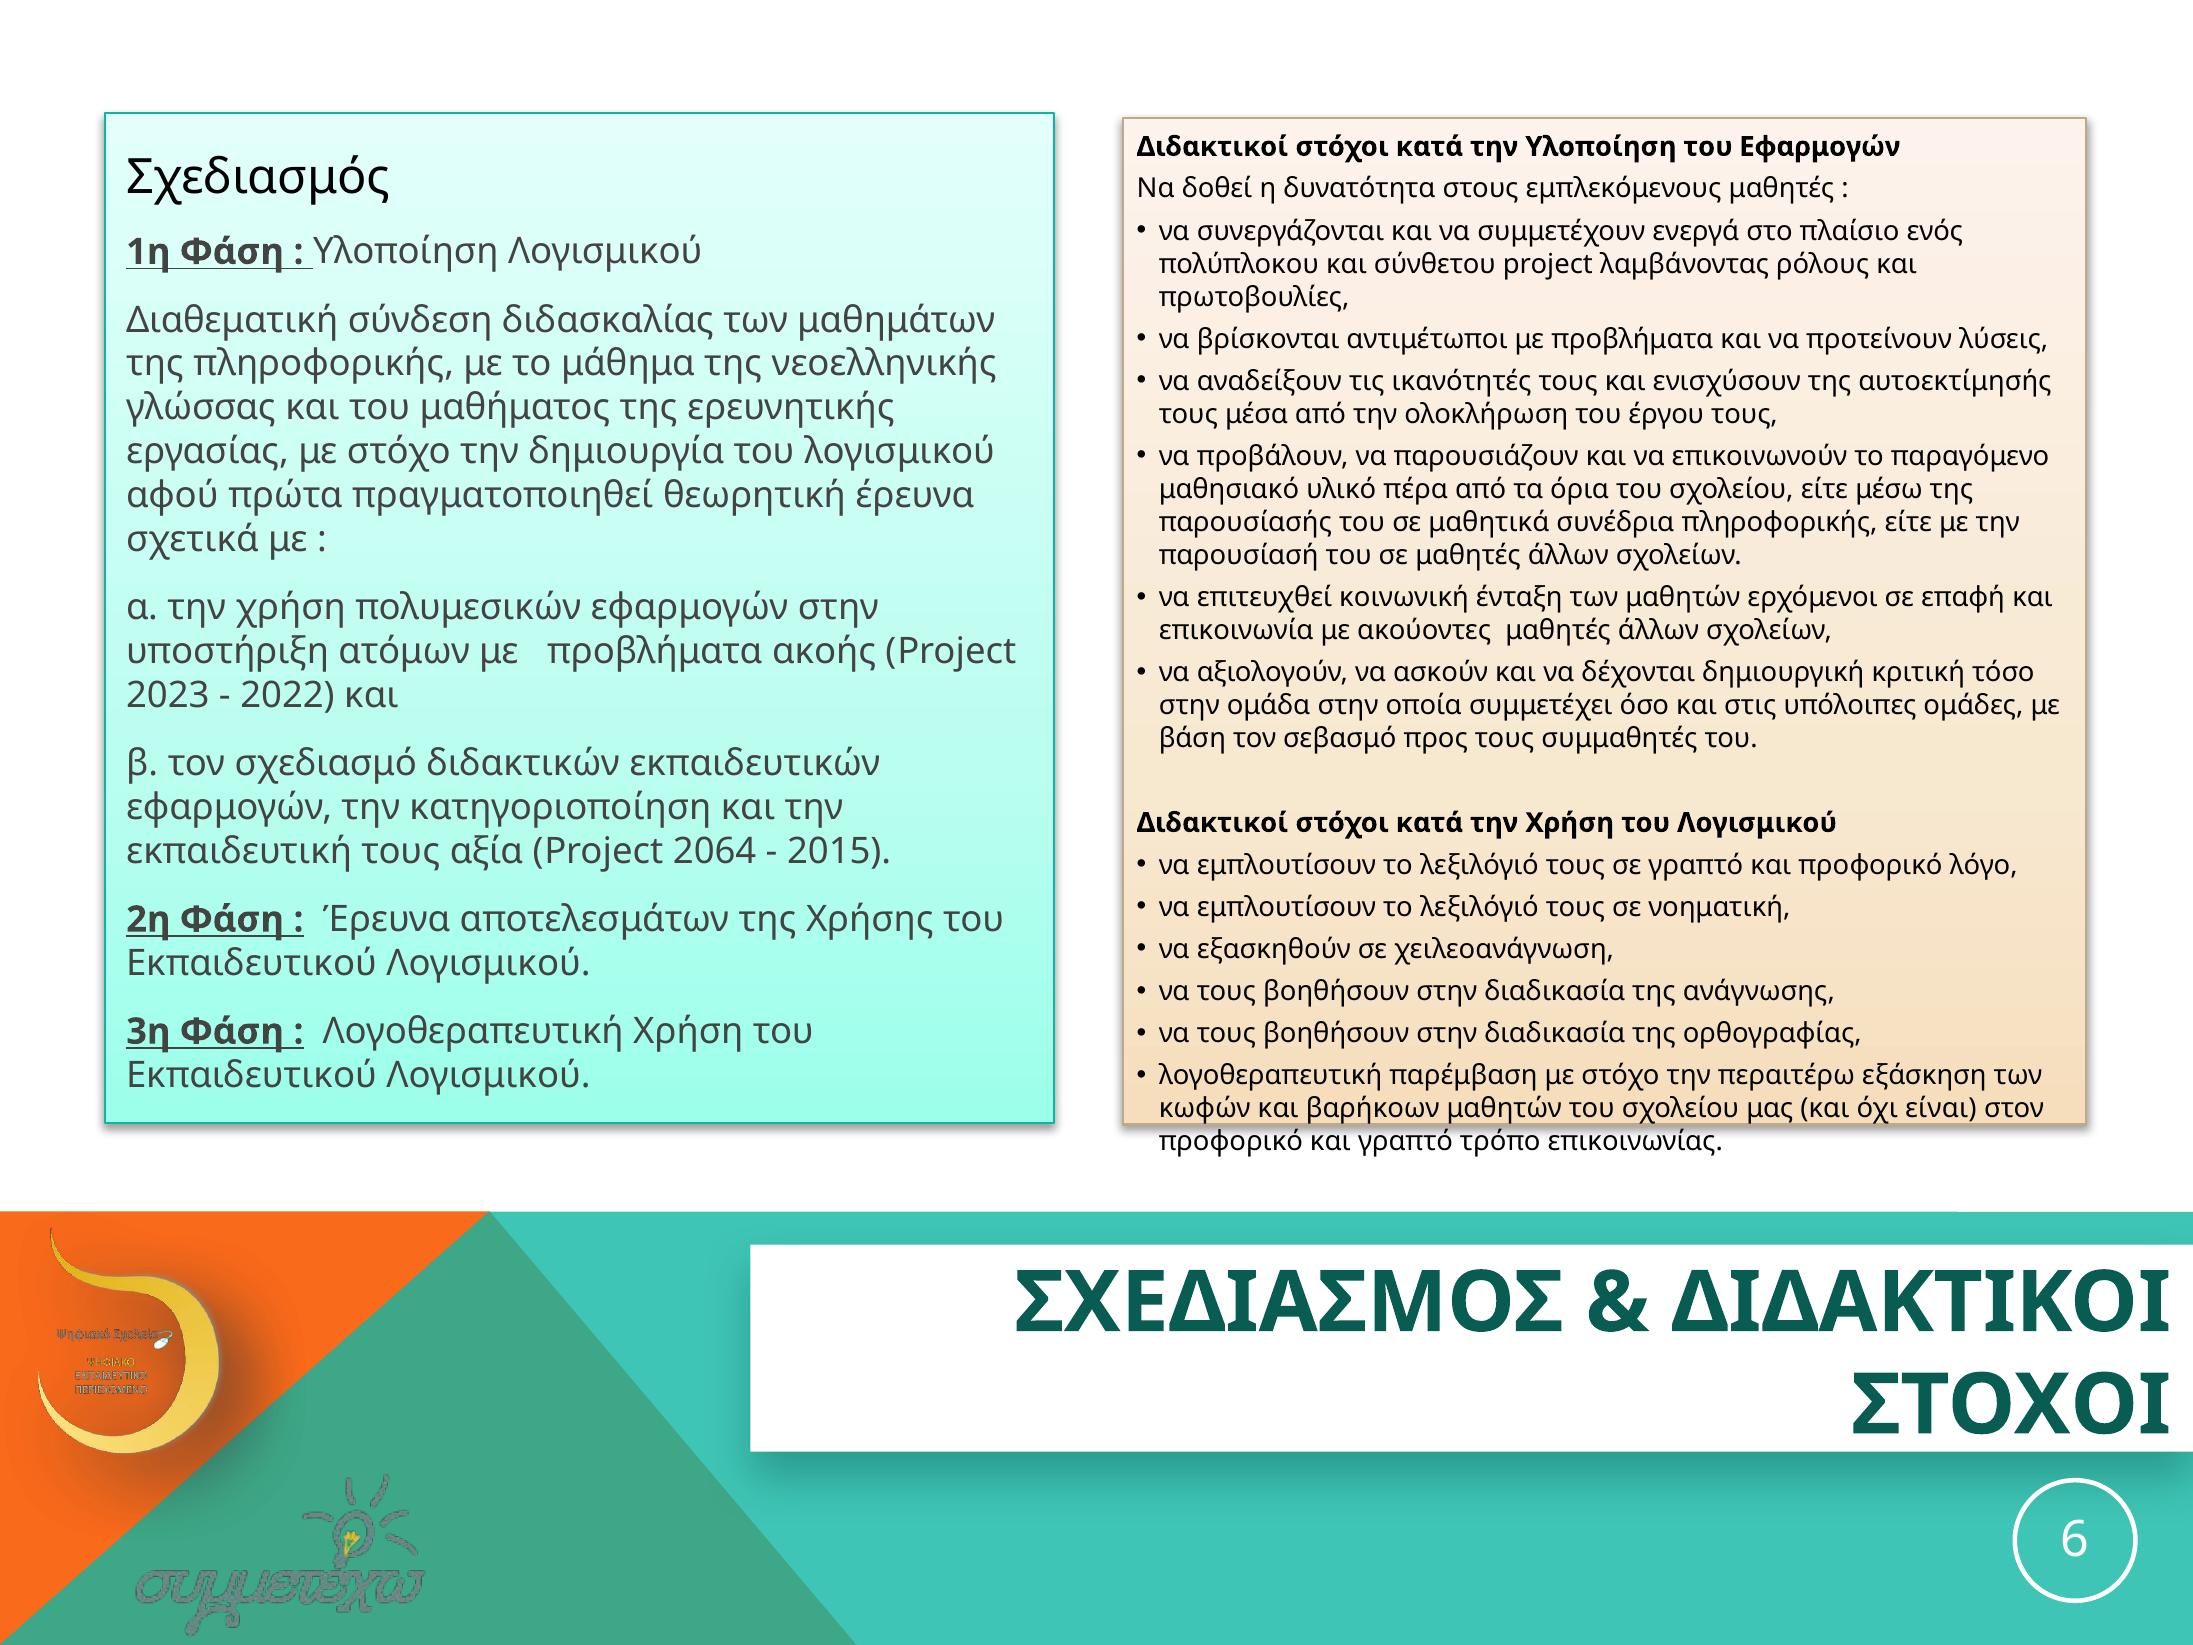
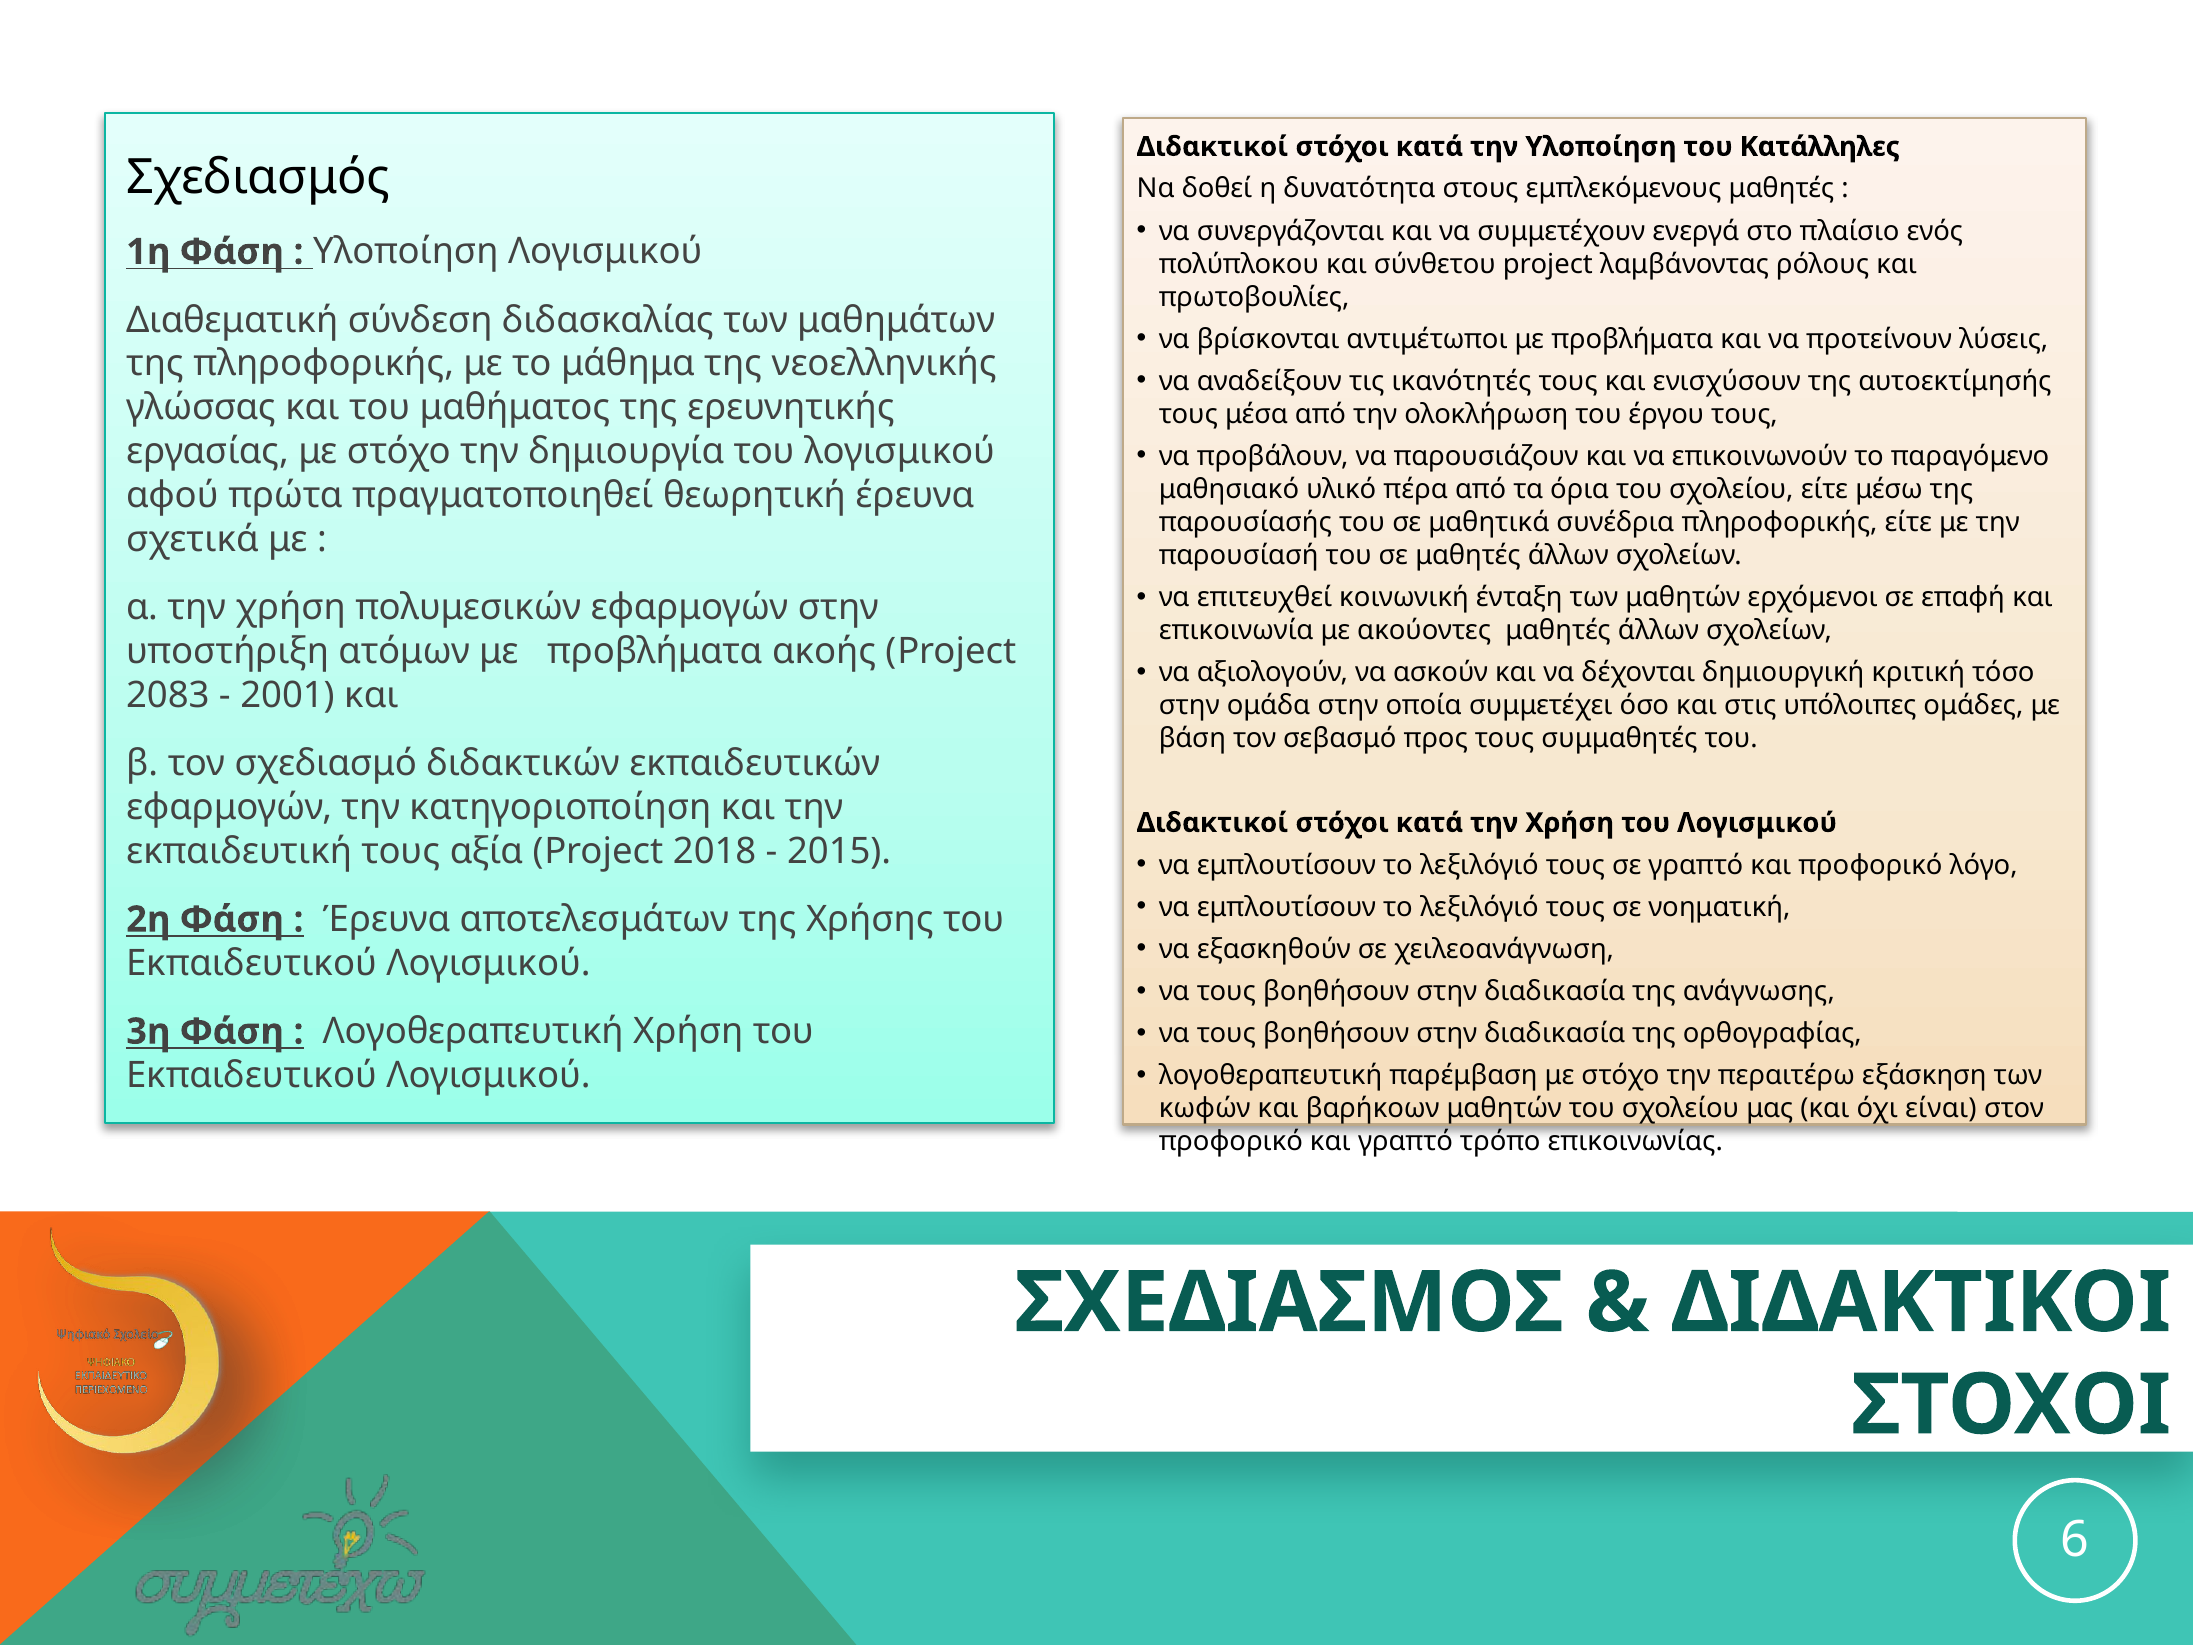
του Εφαρμογών: Εφαρμογών -> Κατάλληλες
2023: 2023 -> 2083
2022: 2022 -> 2001
2064: 2064 -> 2018
